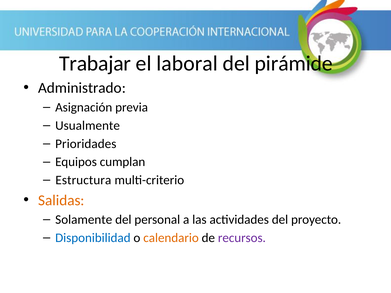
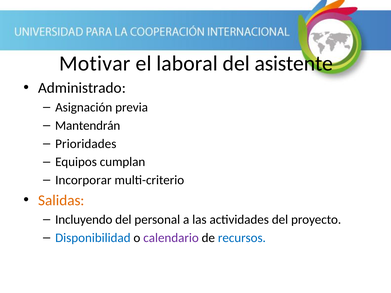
Trabajar: Trabajar -> Motivar
pirámide: pirámide -> asistente
Usualmente: Usualmente -> Mantendrán
Estructura: Estructura -> Incorporar
Solamente: Solamente -> Incluyendo
calendario colour: orange -> purple
recursos colour: purple -> blue
